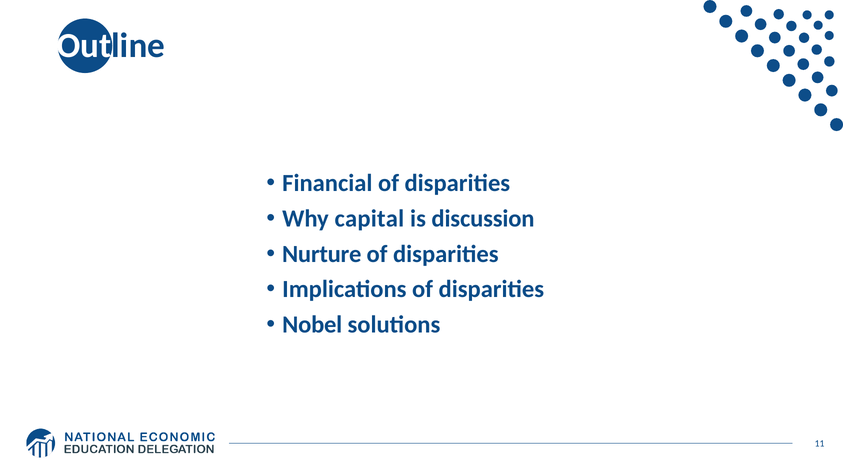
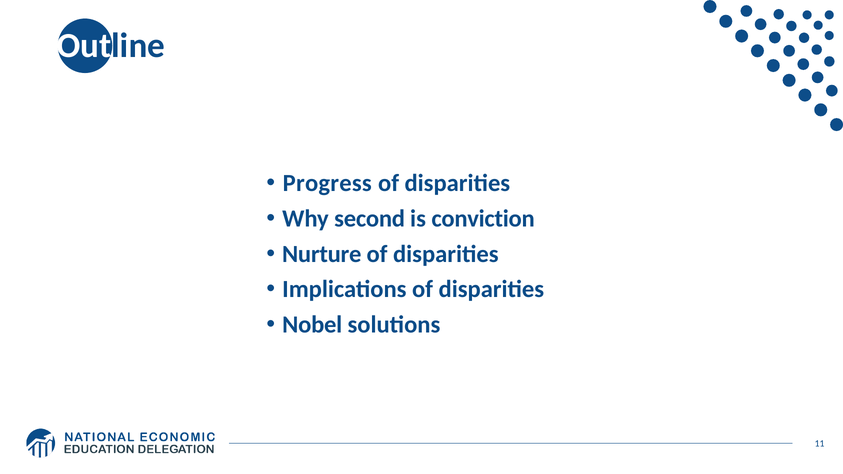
Financial: Financial -> Progress
capital: capital -> second
discussion: discussion -> conviction
